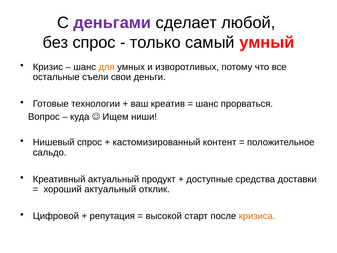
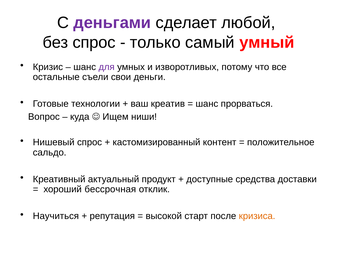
для colour: orange -> purple
хороший актуальный: актуальный -> бессрочная
Цифровой: Цифровой -> Научиться
